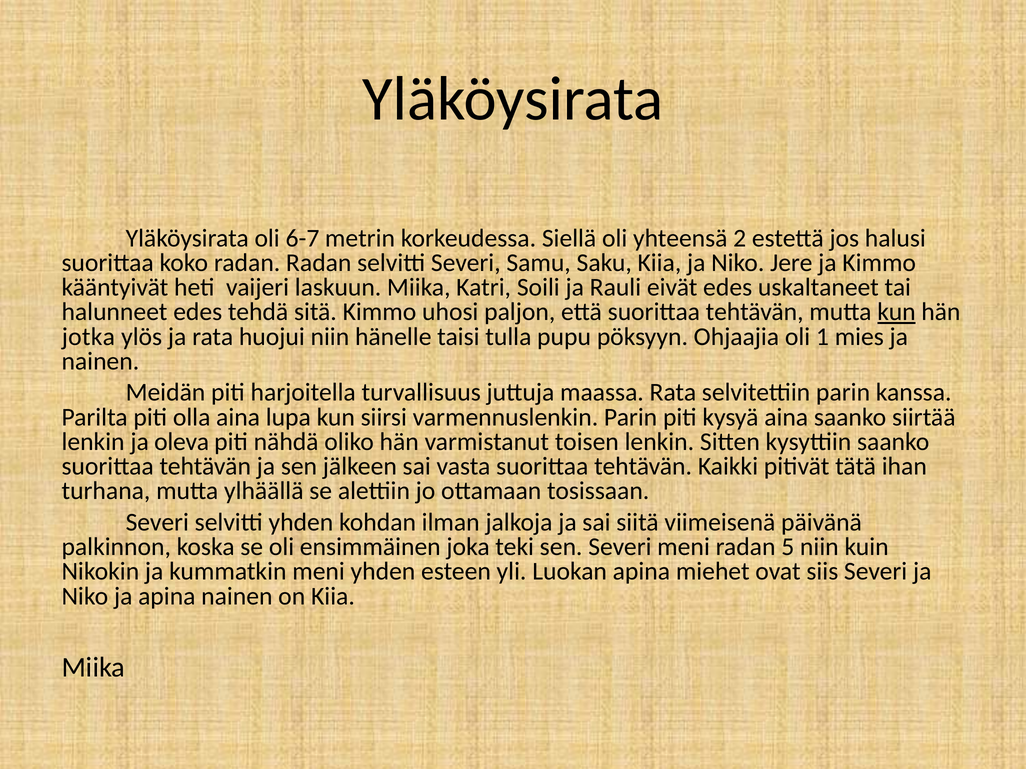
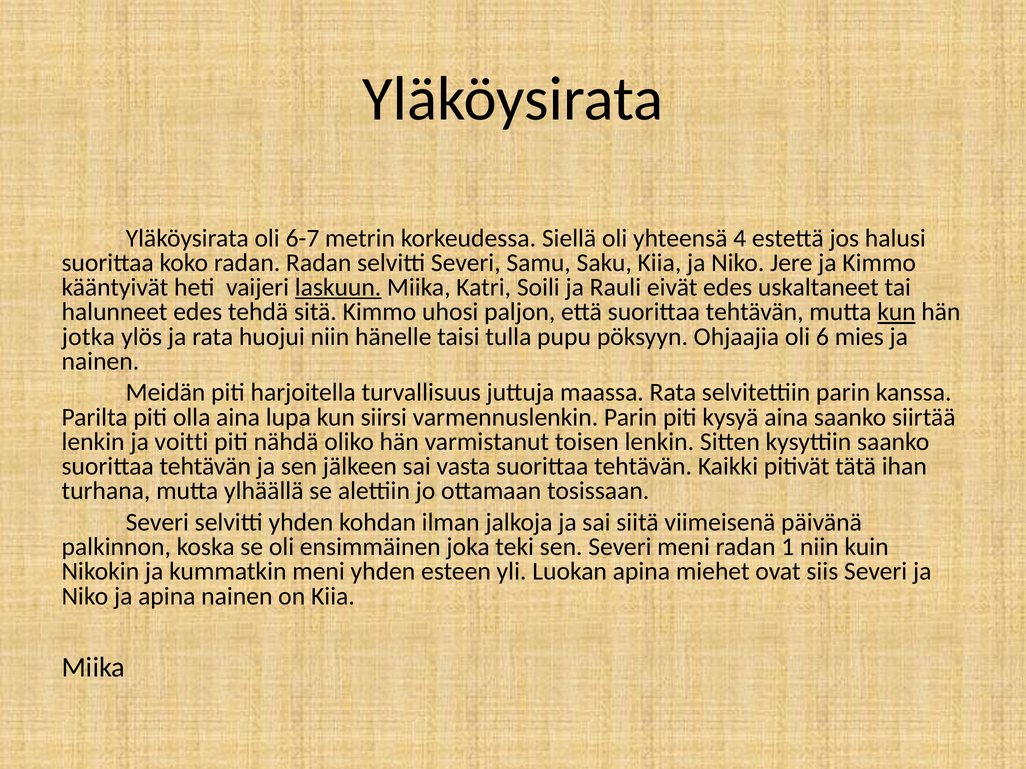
2: 2 -> 4
laskuun underline: none -> present
1: 1 -> 6
oleva: oleva -> voitti
5: 5 -> 1
